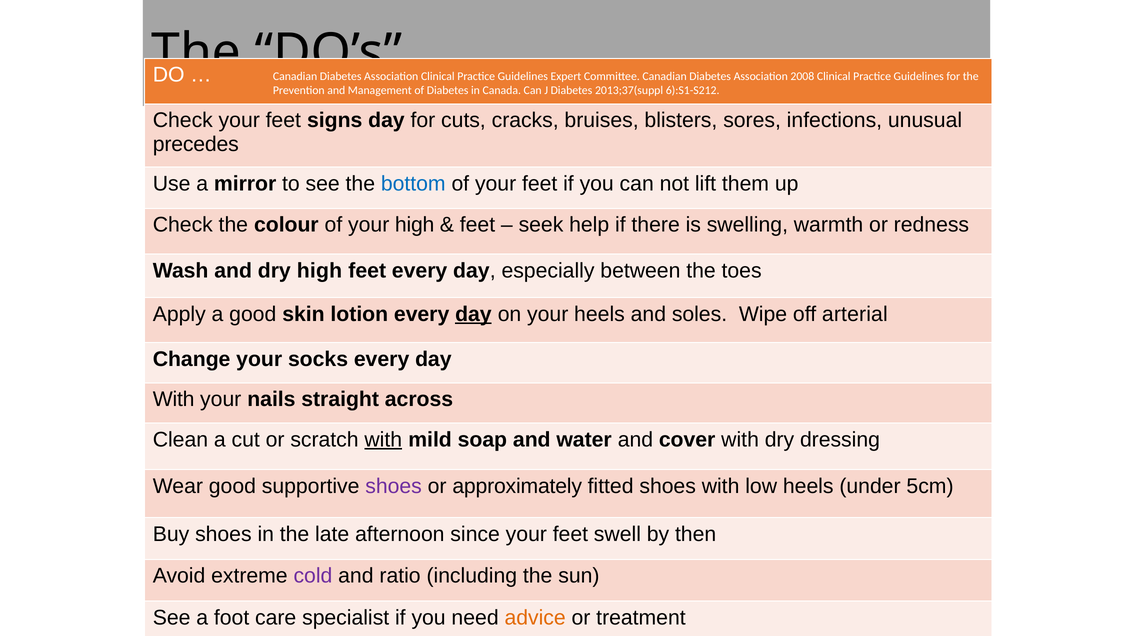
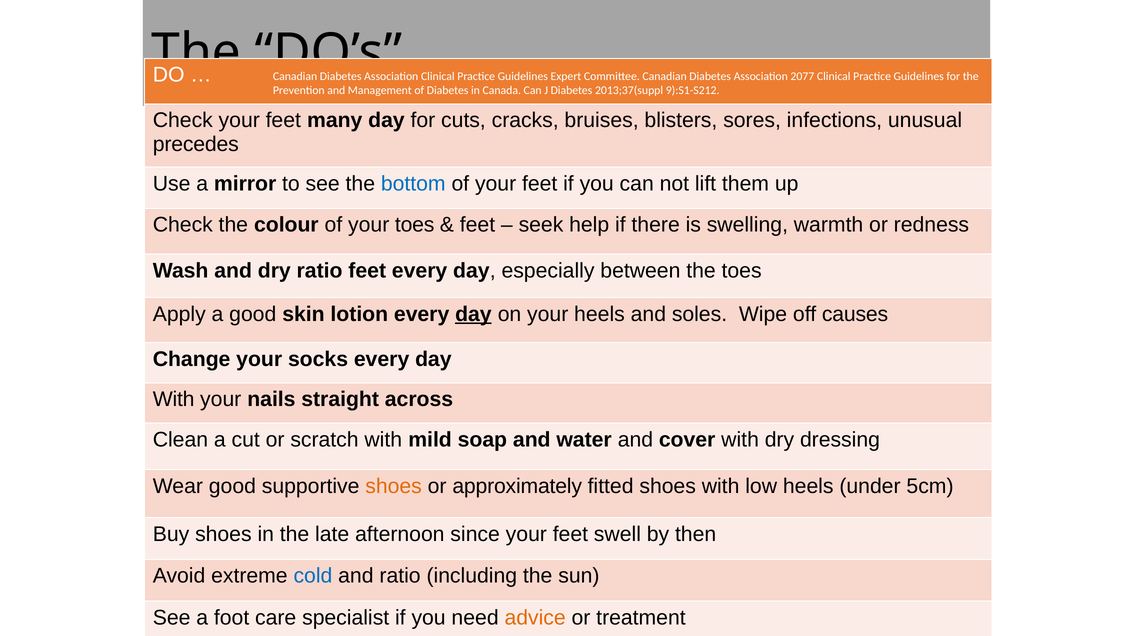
2008: 2008 -> 2077
6):S1-S212: 6):S1-S212 -> 9):S1-S212
signs: signs -> many
your high: high -> toes
dry high: high -> ratio
arterial: arterial -> causes
with at (383, 439) underline: present -> none
shoes at (394, 486) colour: purple -> orange
cold colour: purple -> blue
